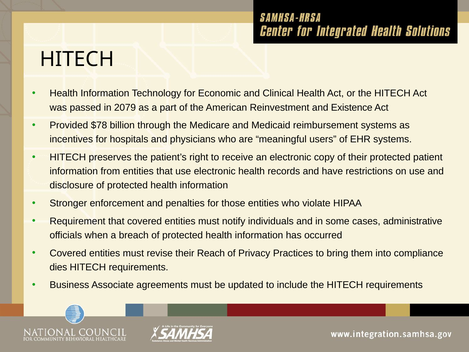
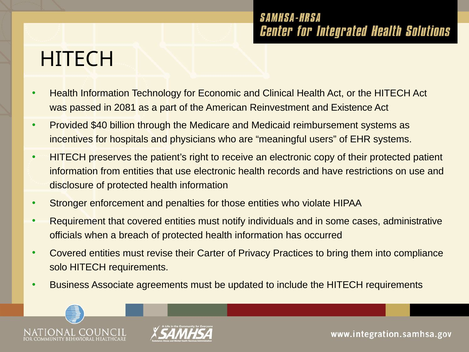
2079: 2079 -> 2081
$78: $78 -> $40
Reach: Reach -> Carter
dies: dies -> solo
